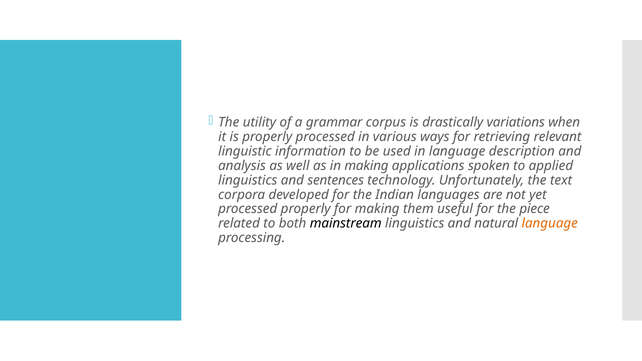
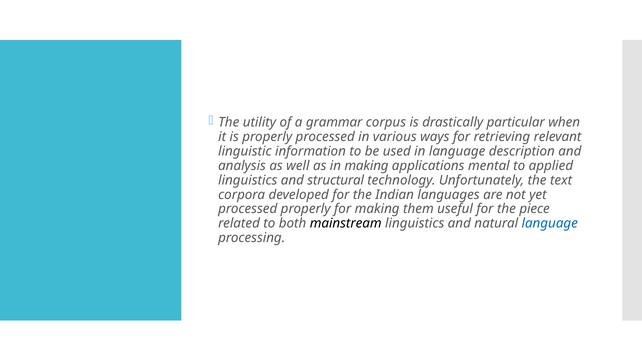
variations: variations -> particular
spoken: spoken -> mental
sentences: sentences -> structural
language at (550, 224) colour: orange -> blue
